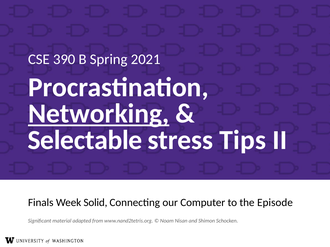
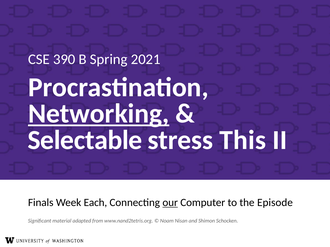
Tips: Tips -> This
Solid: Solid -> Each
our underline: none -> present
